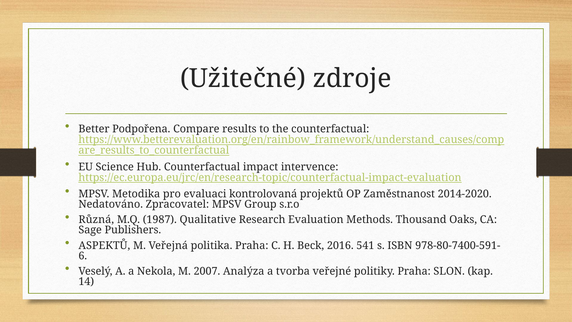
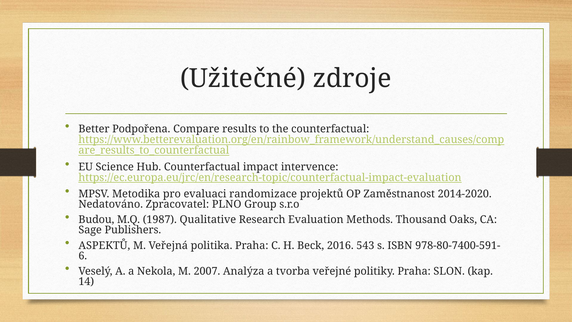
kontrolovaná: kontrolovaná -> randomizace
Zpracovatel MPSV: MPSV -> PLNO
Různá: Různá -> Budou
541: 541 -> 543
